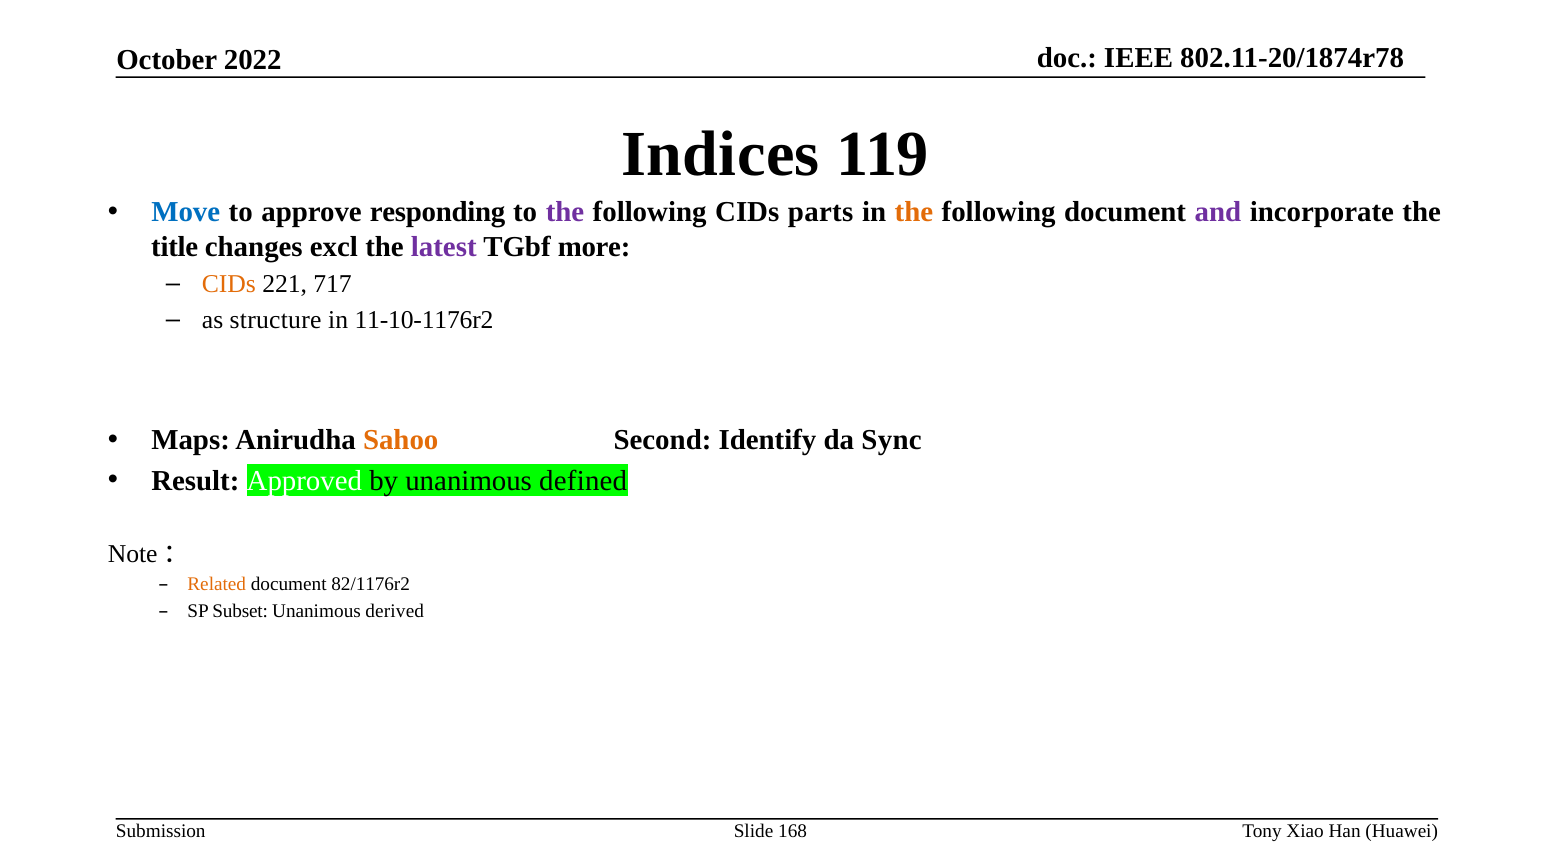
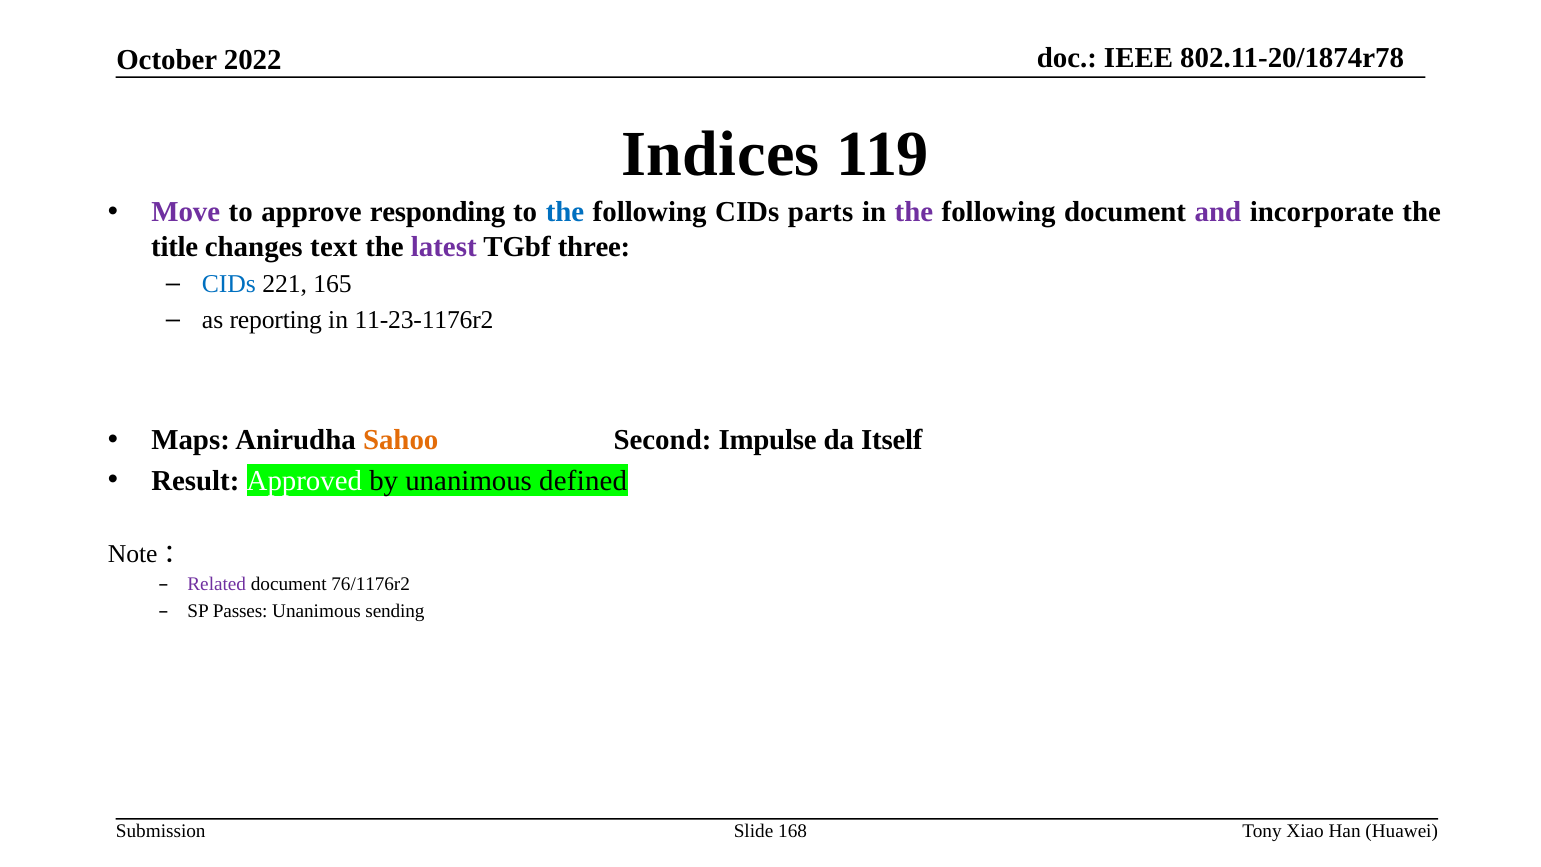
Move colour: blue -> purple
the at (565, 212) colour: purple -> blue
the at (914, 212) colour: orange -> purple
excl: excl -> text
more: more -> three
CIDs at (229, 284) colour: orange -> blue
717: 717 -> 165
structure: structure -> reporting
11-10-1176r2: 11-10-1176r2 -> 11-23-1176r2
Identify: Identify -> Impulse
Sync: Sync -> Itself
Related colour: orange -> purple
82/1176r2: 82/1176r2 -> 76/1176r2
Subset: Subset -> Passes
derived: derived -> sending
